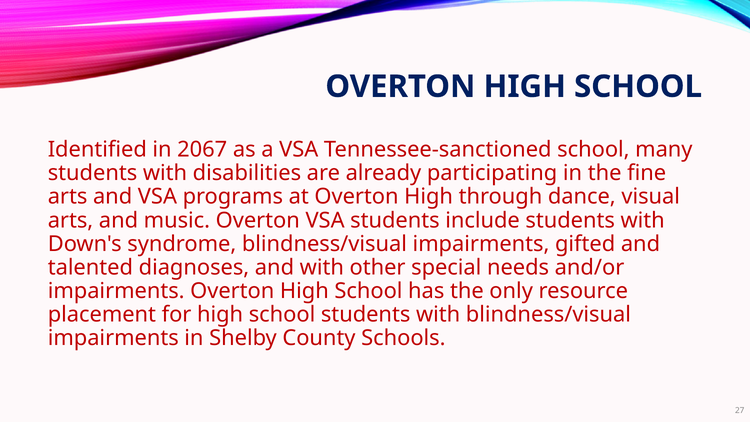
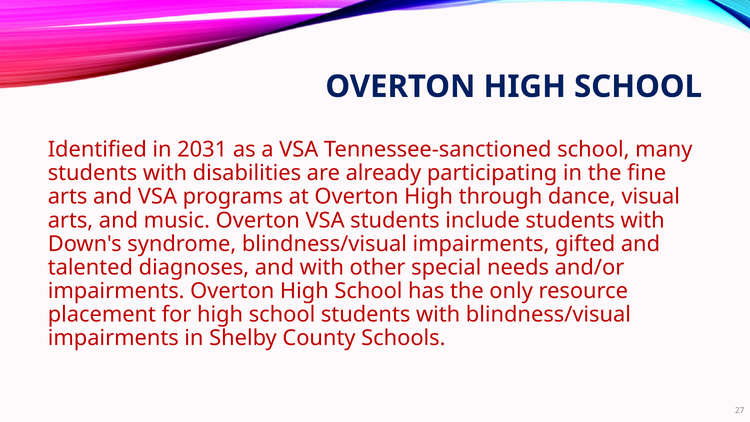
2067: 2067 -> 2031
